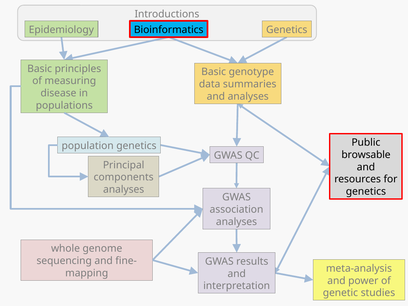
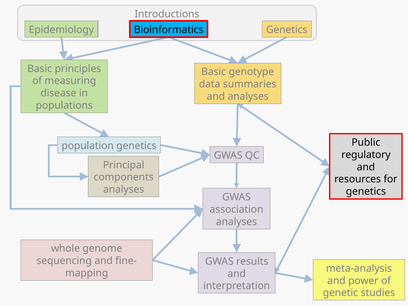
browsable: browsable -> regulatory
